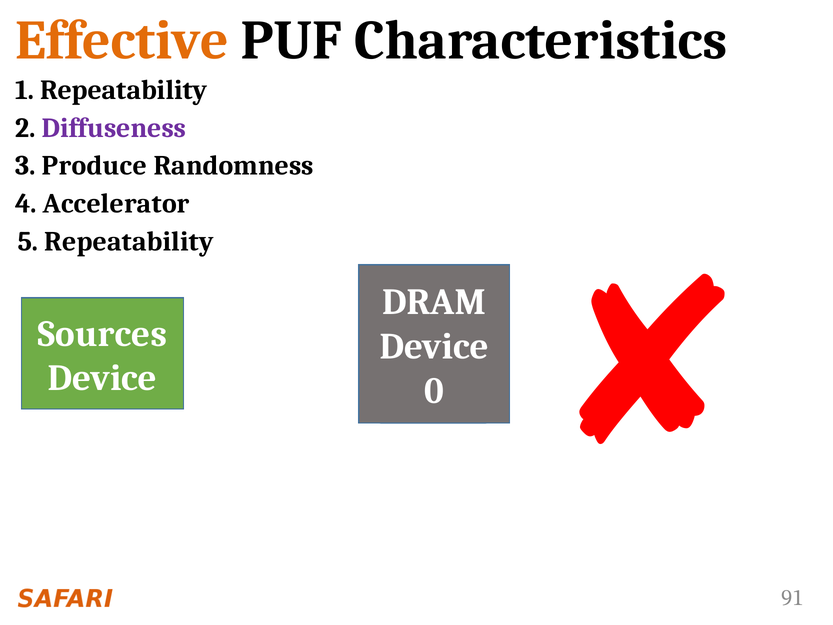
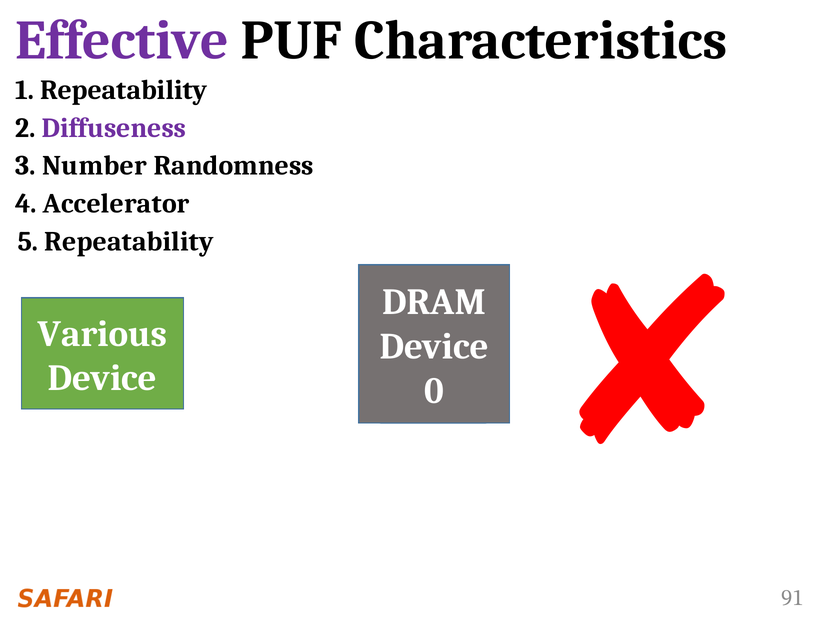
Effective colour: orange -> purple
Produce: Produce -> Number
Sources: Sources -> Various
